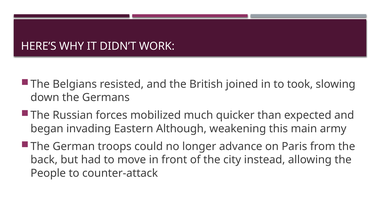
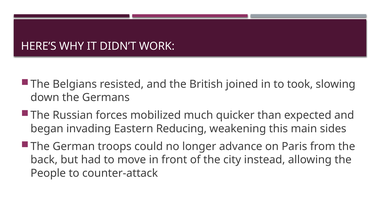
Although: Although -> Reducing
army: army -> sides
